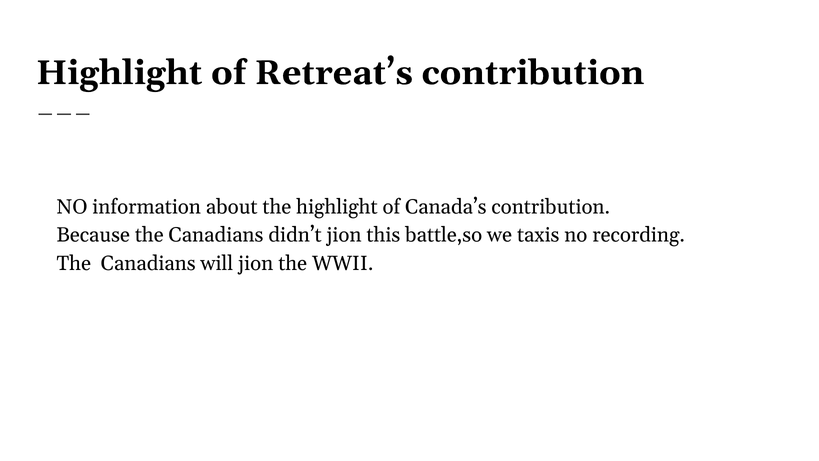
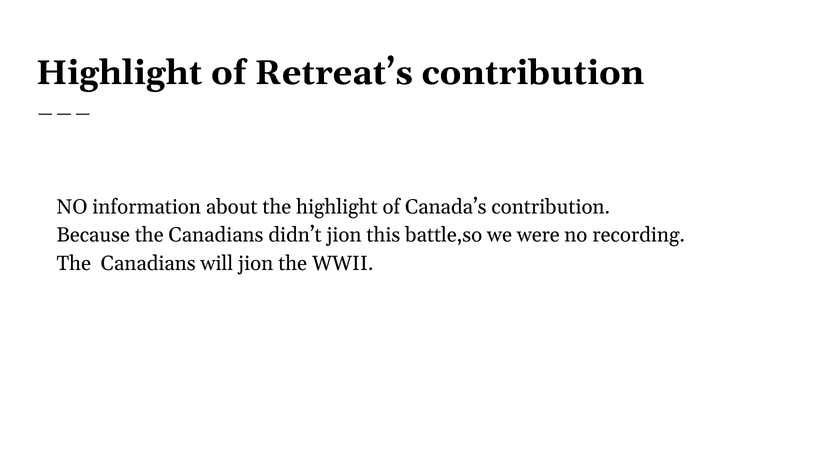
taxis: taxis -> were
